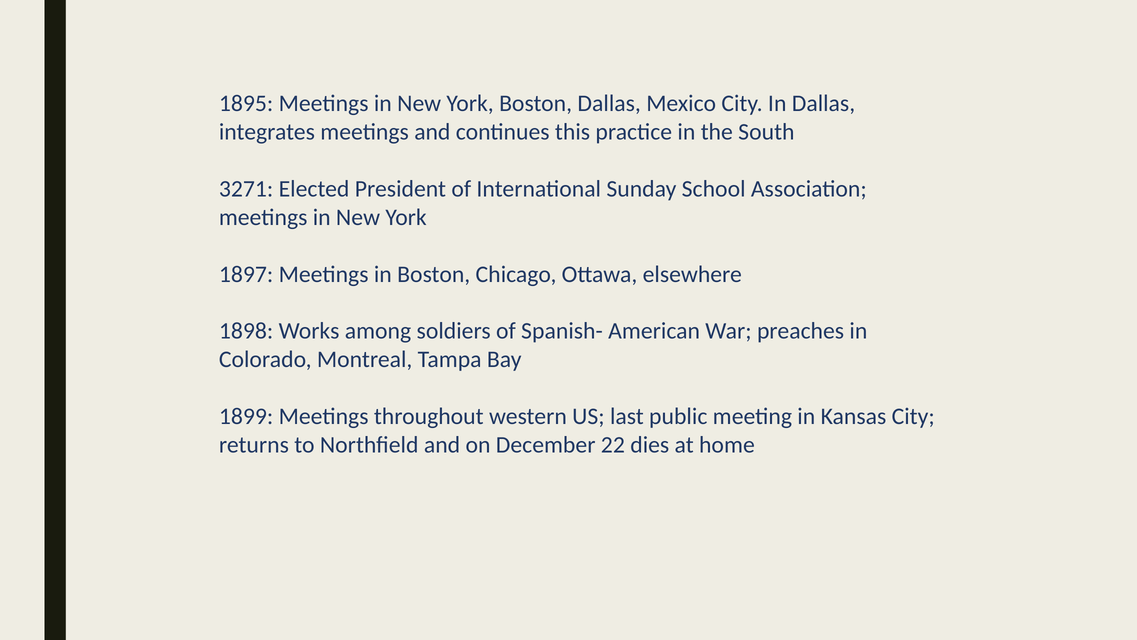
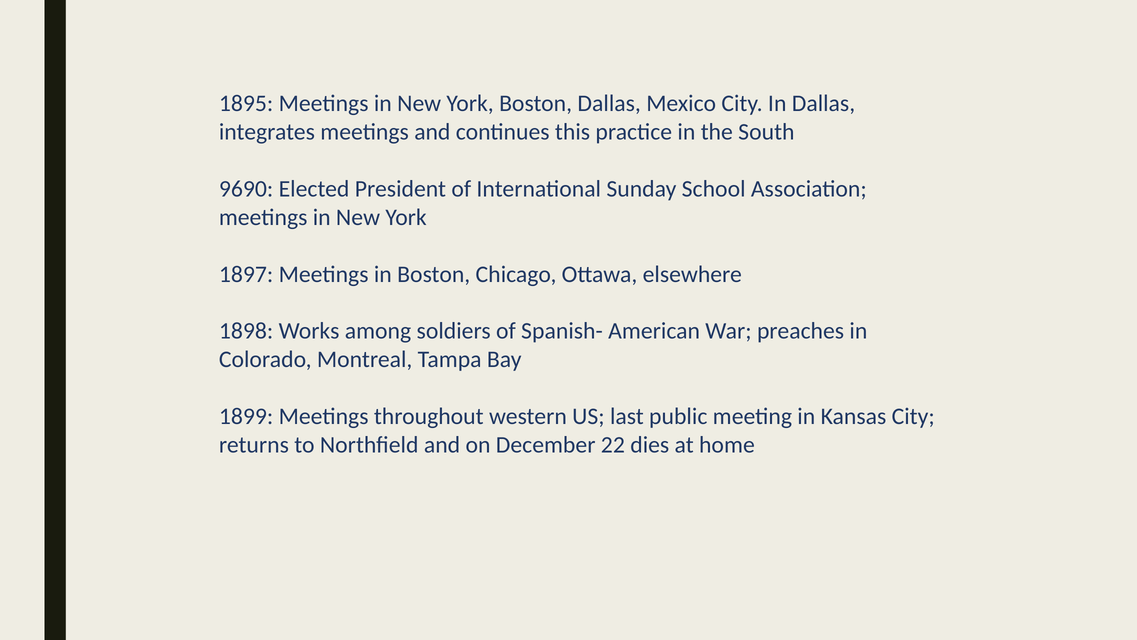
3271: 3271 -> 9690
